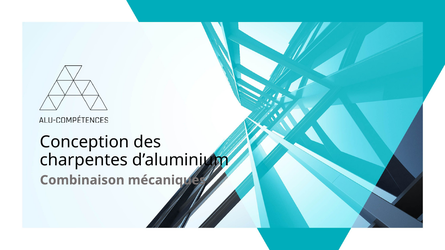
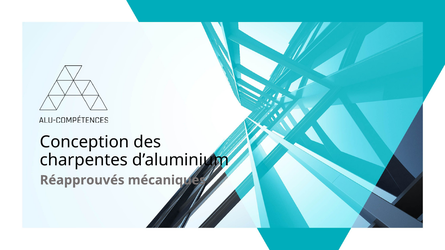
Combinaison: Combinaison -> Réapprouvés
